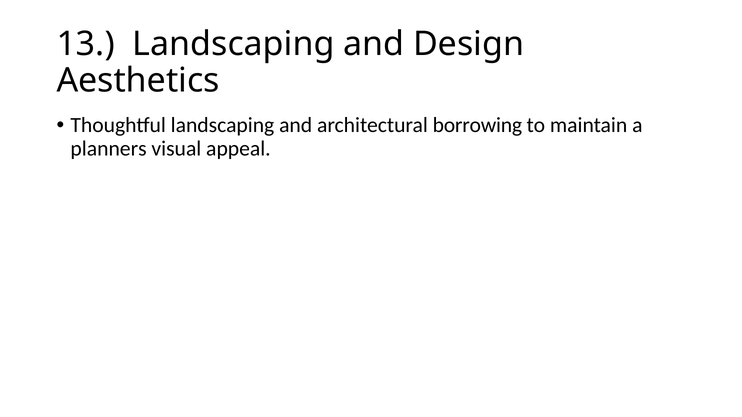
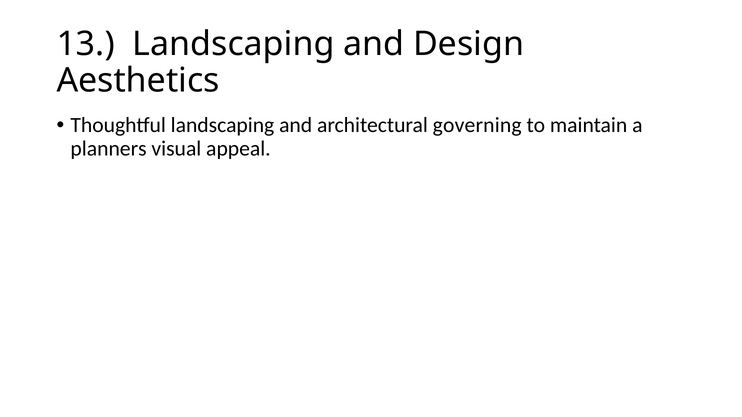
borrowing: borrowing -> governing
